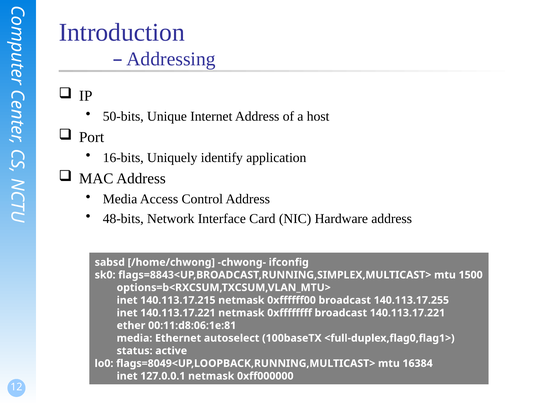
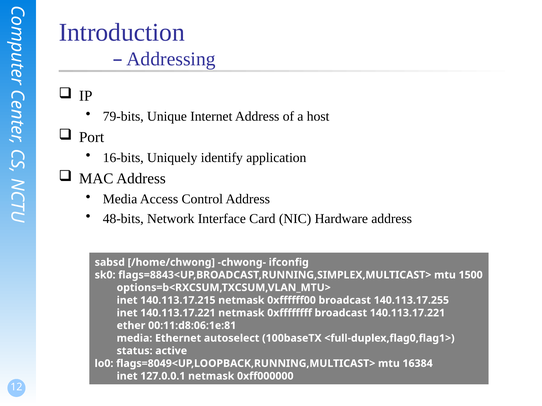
50-bits: 50-bits -> 79-bits
